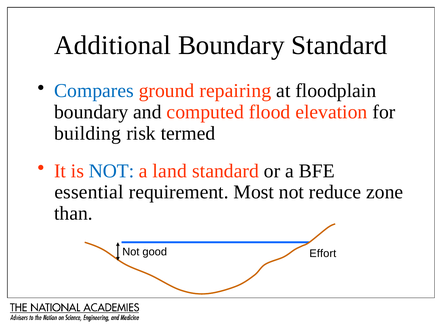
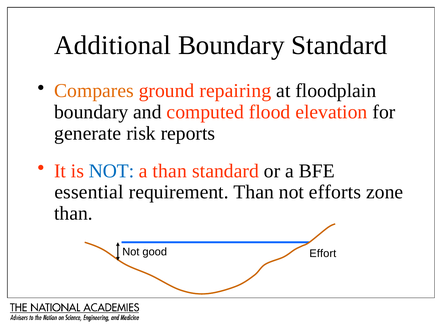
Compares colour: blue -> orange
building: building -> generate
termed: termed -> reports
a land: land -> than
requirement Most: Most -> Than
reduce: reduce -> efforts
